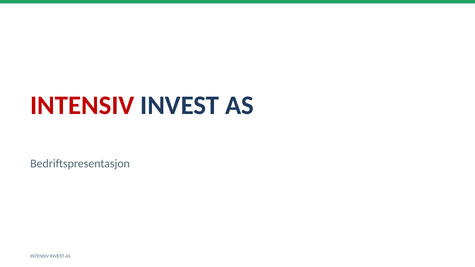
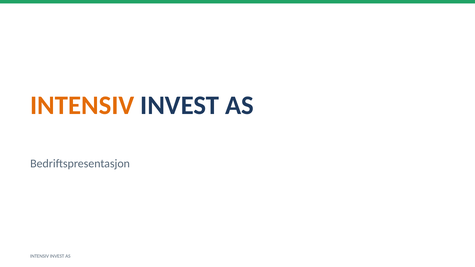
INTENSIV at (82, 105) colour: red -> orange
